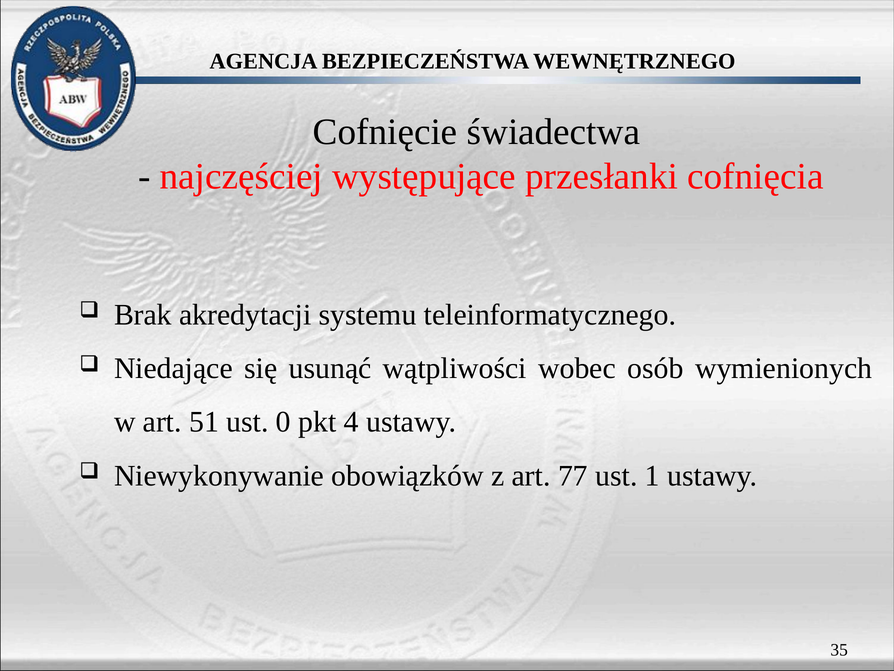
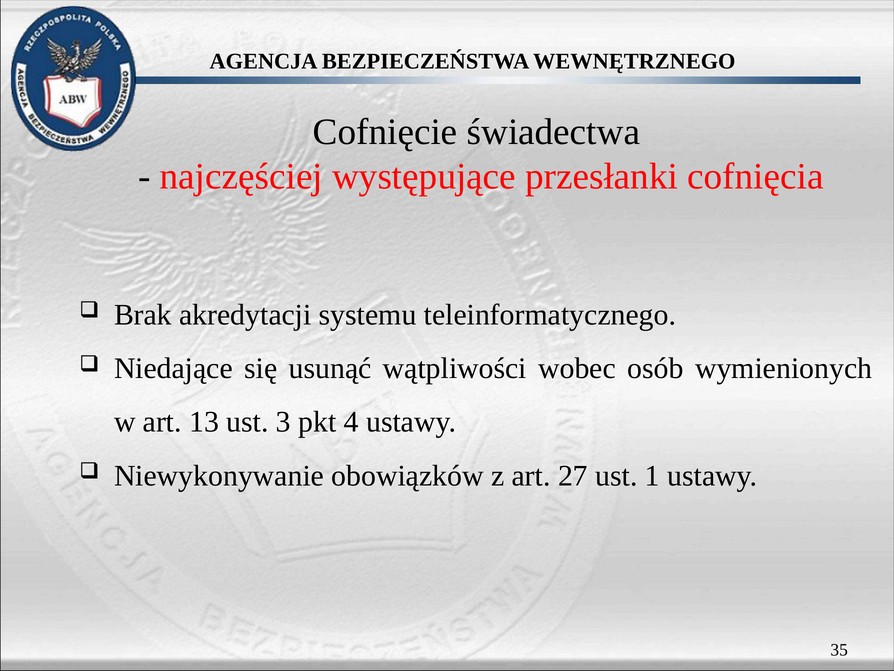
51: 51 -> 13
0: 0 -> 3
77: 77 -> 27
